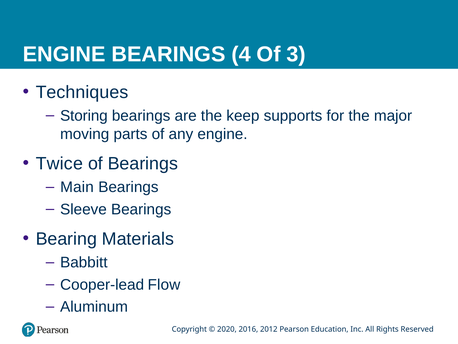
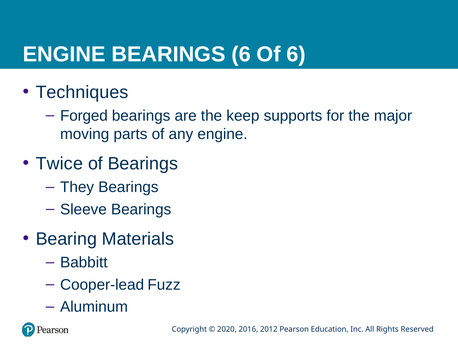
BEARINGS 4: 4 -> 6
Of 3: 3 -> 6
Storing: Storing -> Forged
Main: Main -> They
Flow: Flow -> Fuzz
